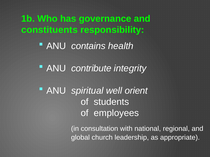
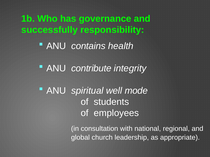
constituents: constituents -> successfully
orient: orient -> mode
